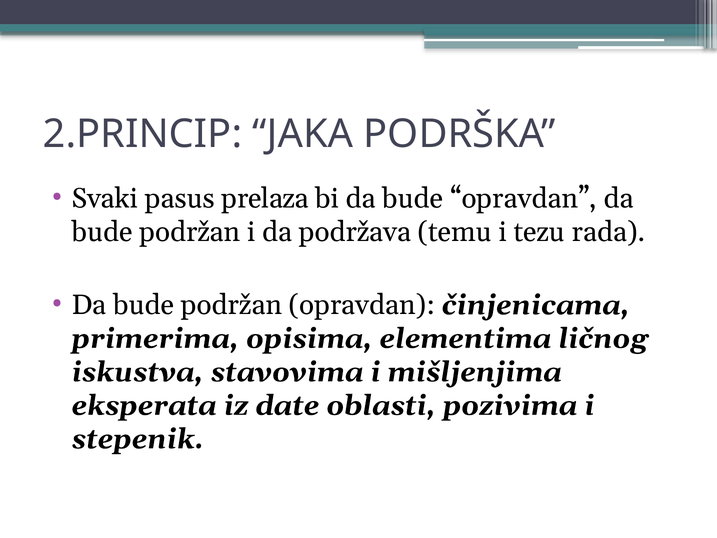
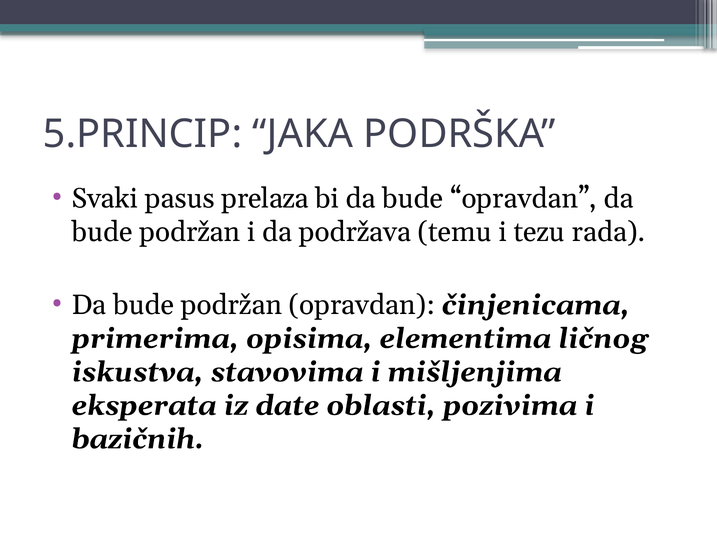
2.PRINCIP: 2.PRINCIP -> 5.PRINCIP
stepenik: stepenik -> bazičnih
